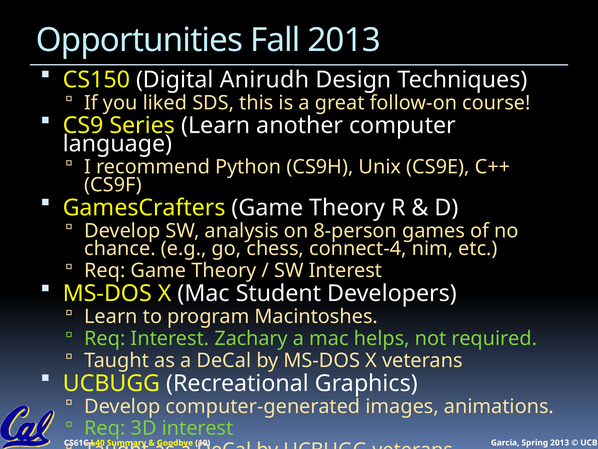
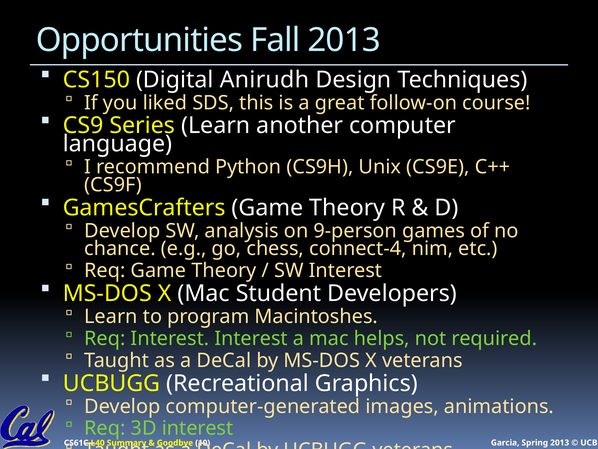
8-person: 8-person -> 9-person
Interest Zachary: Zachary -> Interest
